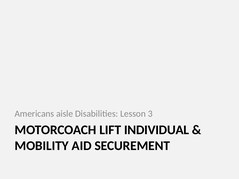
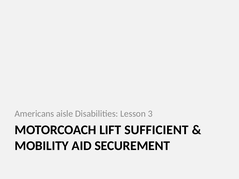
INDIVIDUAL: INDIVIDUAL -> SUFFICIENT
